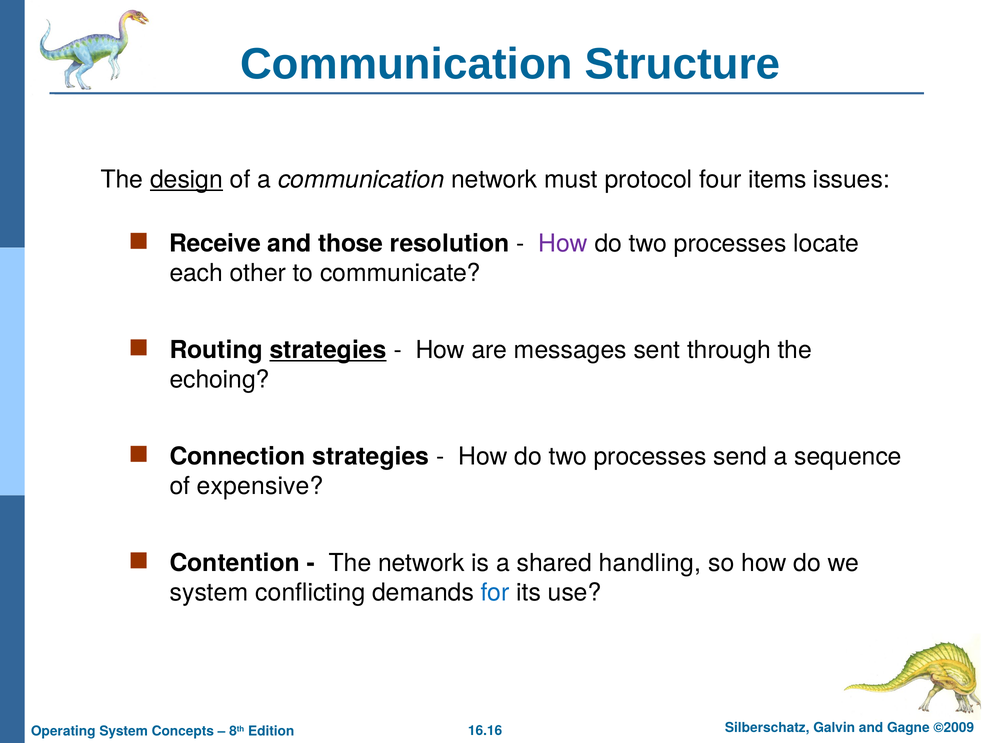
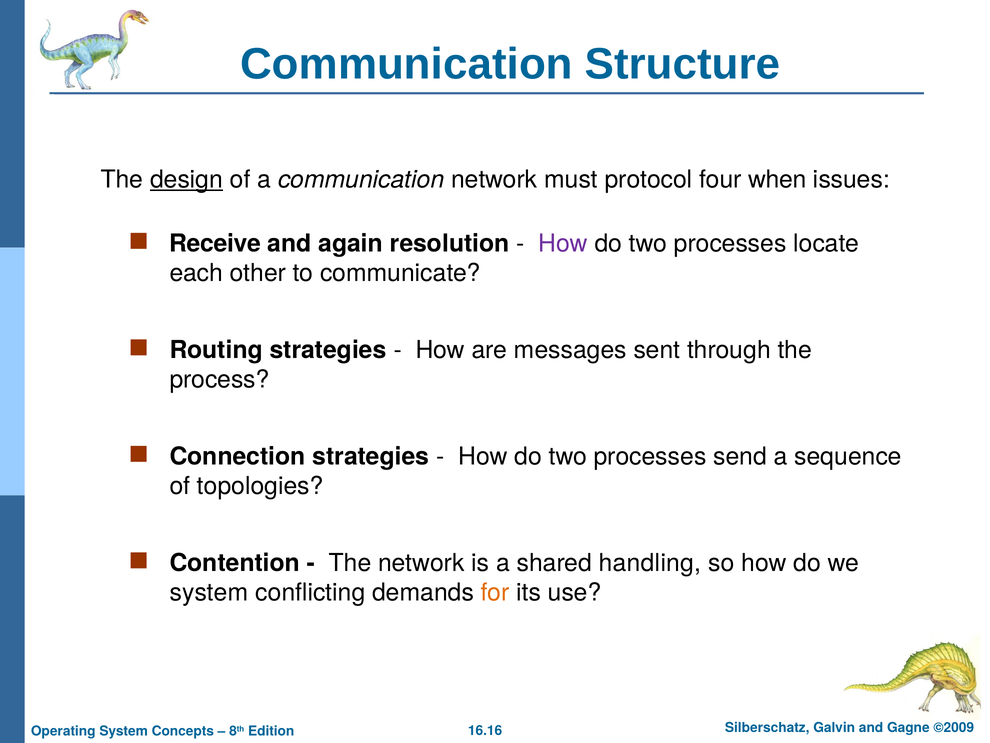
items: items -> when
those: those -> again
strategies at (328, 350) underline: present -> none
echoing: echoing -> process
expensive: expensive -> topologies
for colour: blue -> orange
